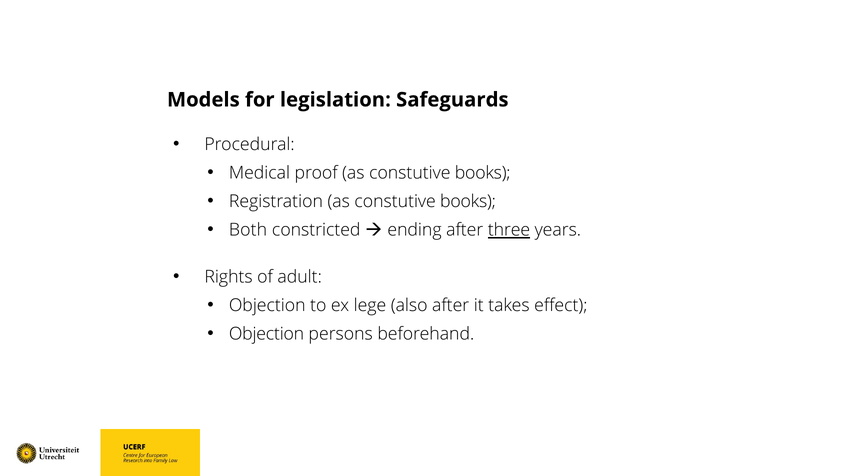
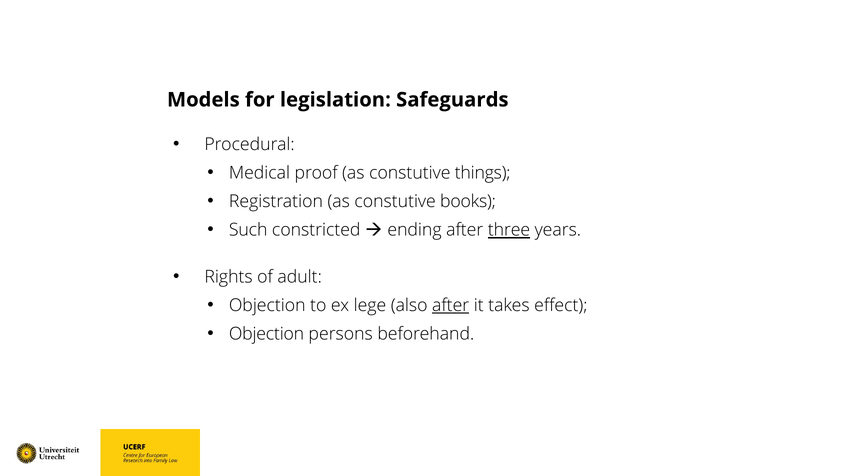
proof as constutive books: books -> things
Both: Both -> Such
after at (451, 305) underline: none -> present
